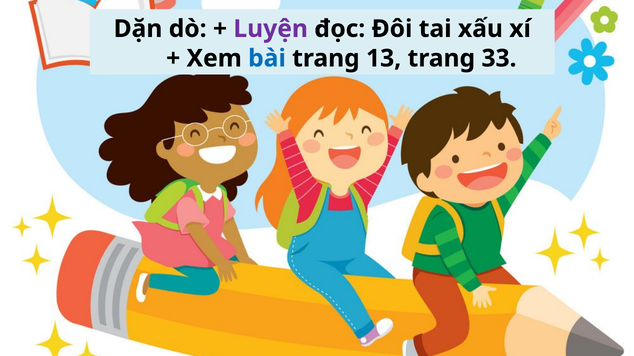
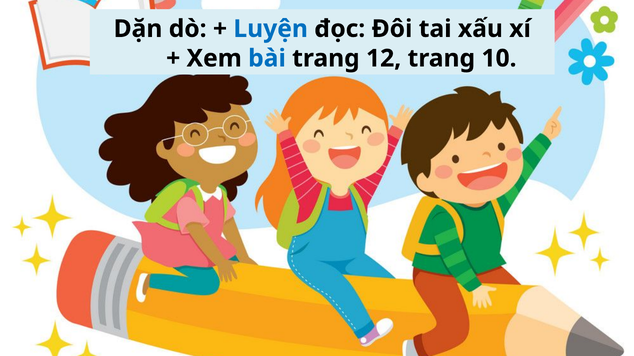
Luyện colour: purple -> blue
13: 13 -> 12
33: 33 -> 10
